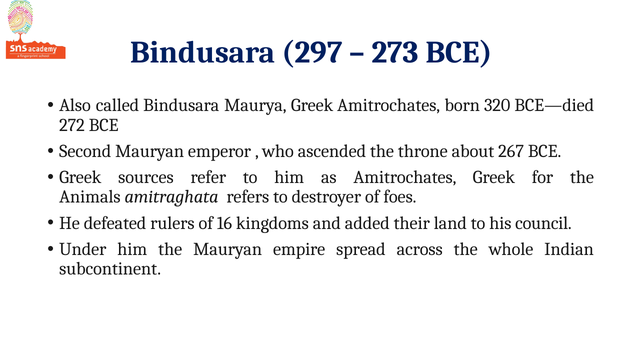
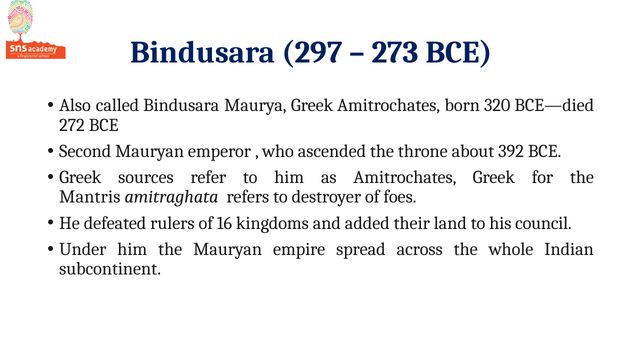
267: 267 -> 392
Animals: Animals -> Mantris
